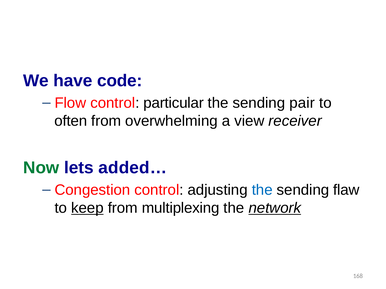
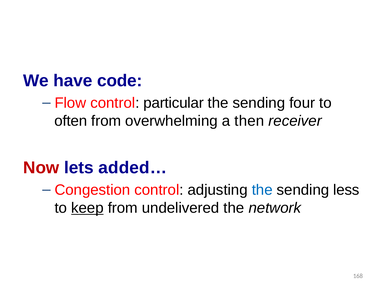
pair: pair -> four
view: view -> then
Now colour: green -> red
flaw: flaw -> less
multiplexing: multiplexing -> undelivered
network underline: present -> none
